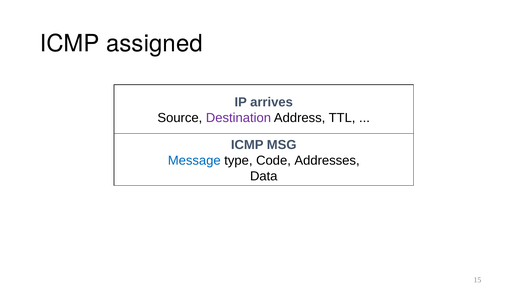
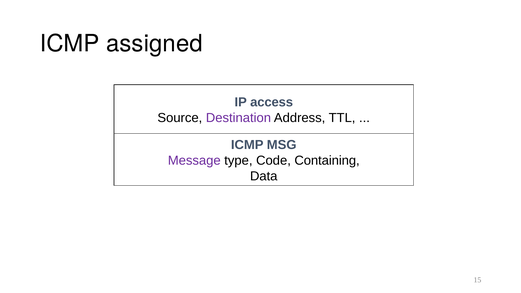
arrives: arrives -> access
Message colour: blue -> purple
Addresses: Addresses -> Containing
